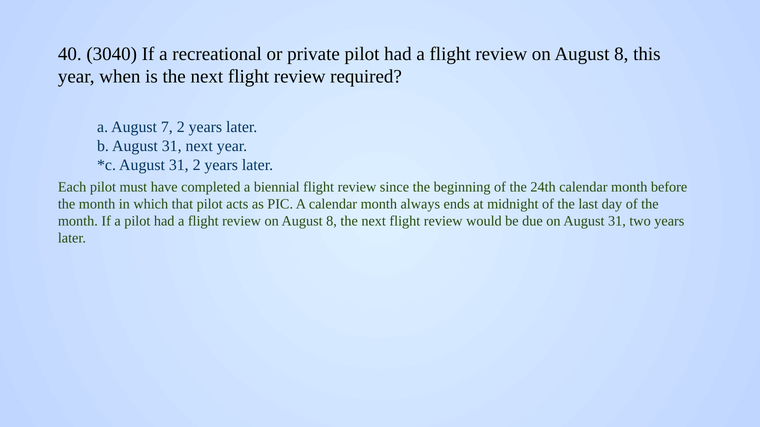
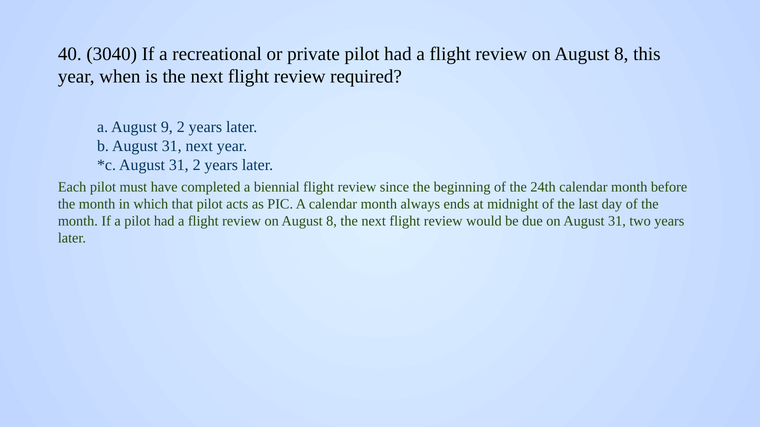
7: 7 -> 9
